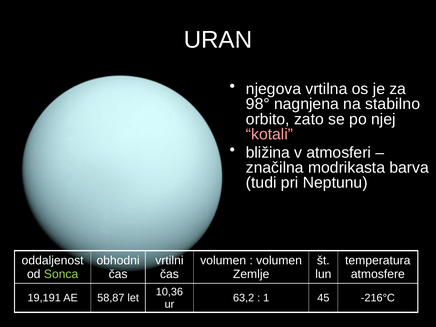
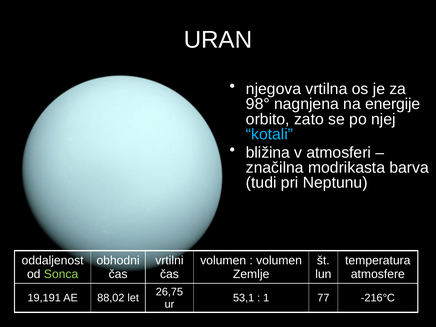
stabilno: stabilno -> energije
kotali colour: pink -> light blue
10,36: 10,36 -> 26,75
58,87: 58,87 -> 88,02
63,2: 63,2 -> 53,1
45: 45 -> 77
